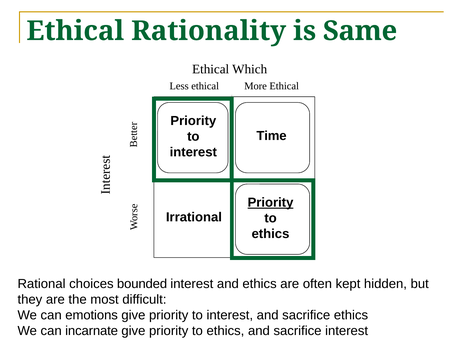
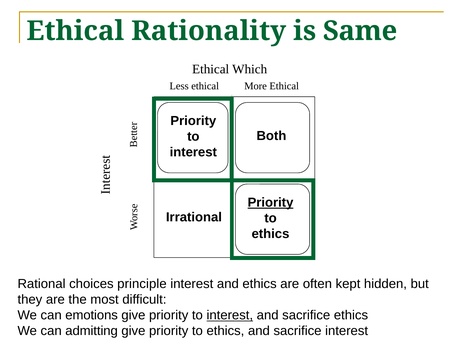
Time: Time -> Both
bounded: bounded -> principle
interest at (230, 316) underline: none -> present
incarnate: incarnate -> admitting
